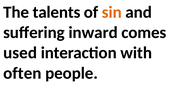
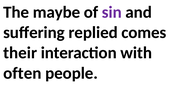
talents: talents -> maybe
sin colour: orange -> purple
inward: inward -> replied
used: used -> their
